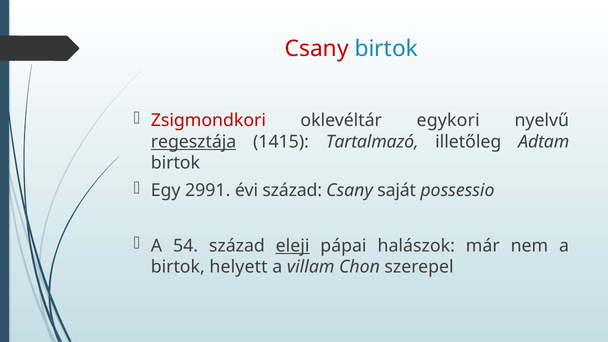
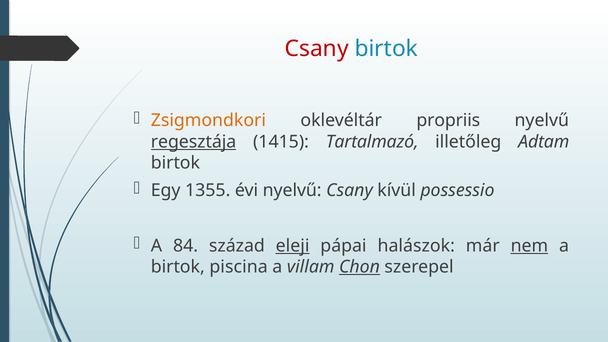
Zsigmondkori colour: red -> orange
egykori: egykori -> propriis
2991: 2991 -> 1355
évi század: század -> nyelvű
saját: saját -> kívül
54: 54 -> 84
nem underline: none -> present
helyett: helyett -> piscina
Chon underline: none -> present
